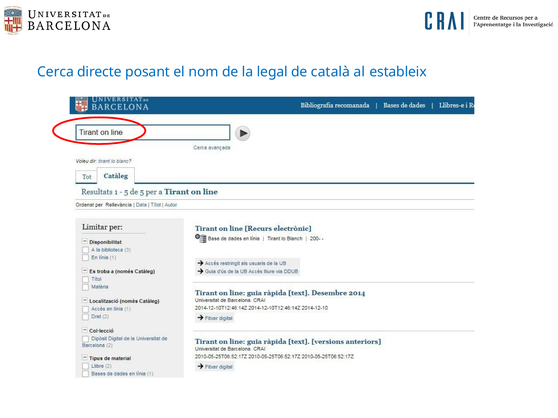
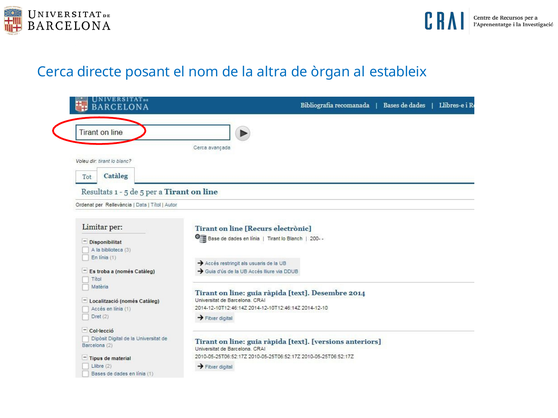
legal: legal -> altra
català: català -> òrgan
